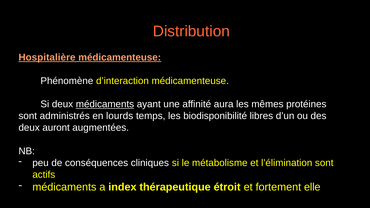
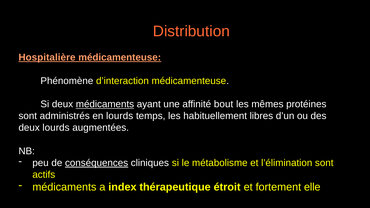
aura: aura -> bout
biodisponibilité: biodisponibilité -> habituellement
deux auront: auront -> lourds
conséquences underline: none -> present
